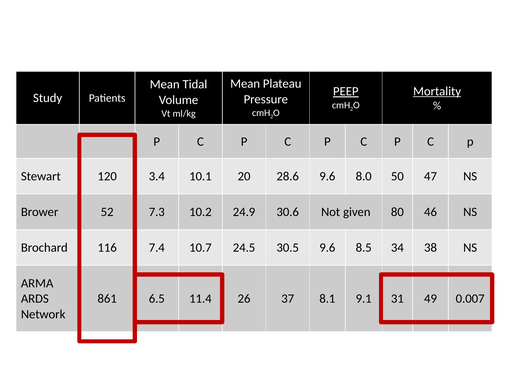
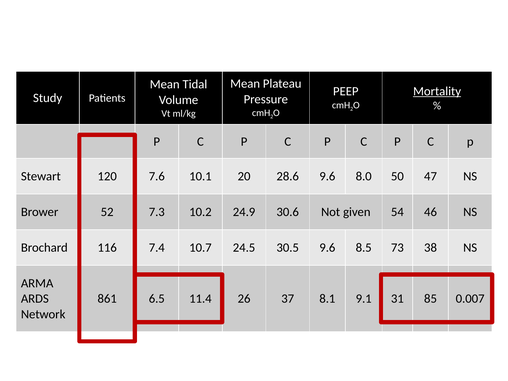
PEEP underline: present -> none
3.4: 3.4 -> 7.6
80: 80 -> 54
34: 34 -> 73
49: 49 -> 85
